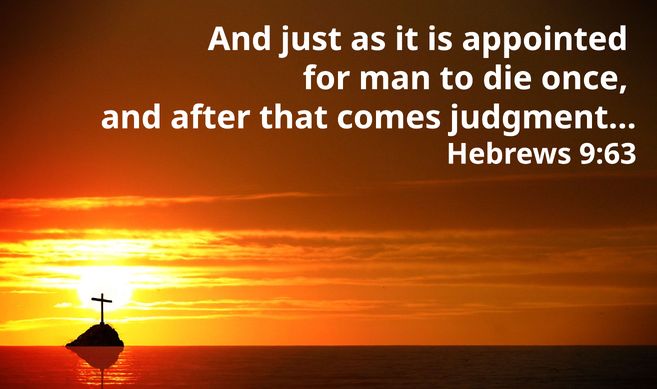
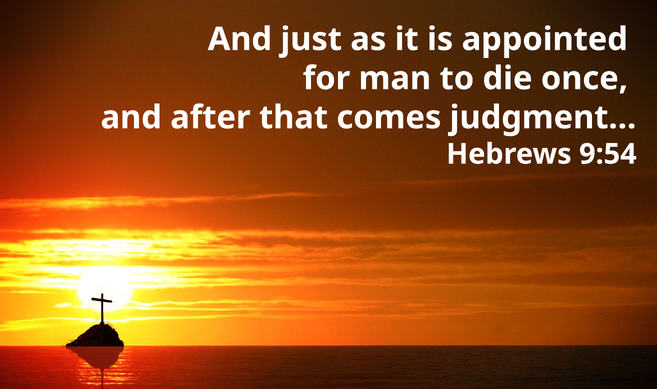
9:63: 9:63 -> 9:54
